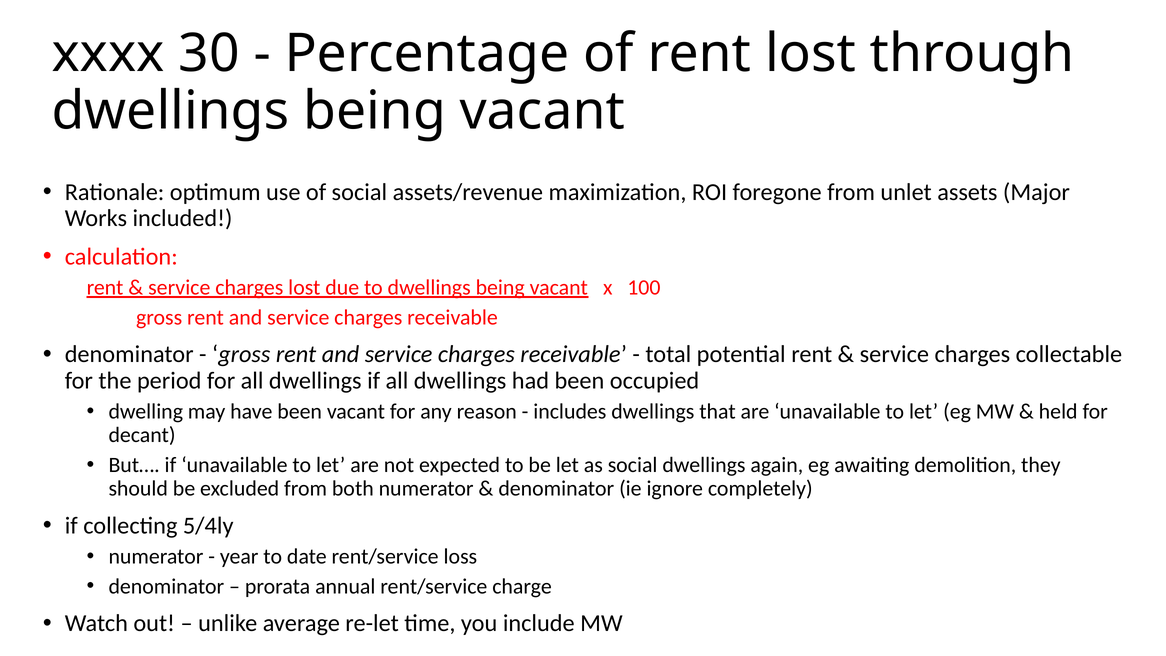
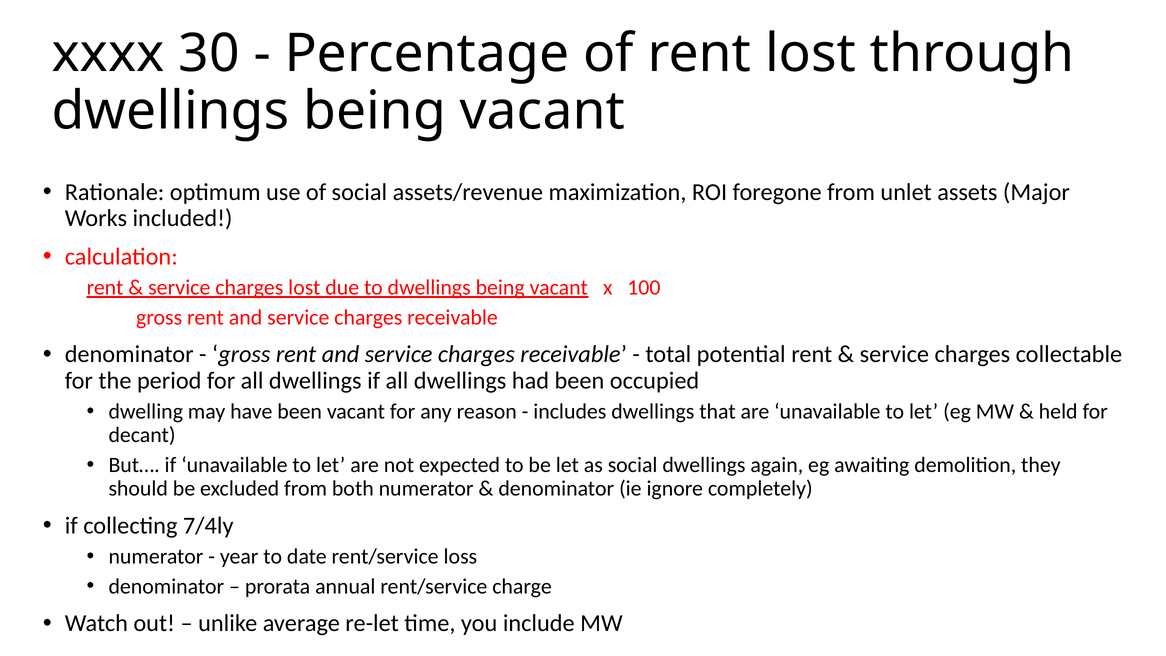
5/4ly: 5/4ly -> 7/4ly
